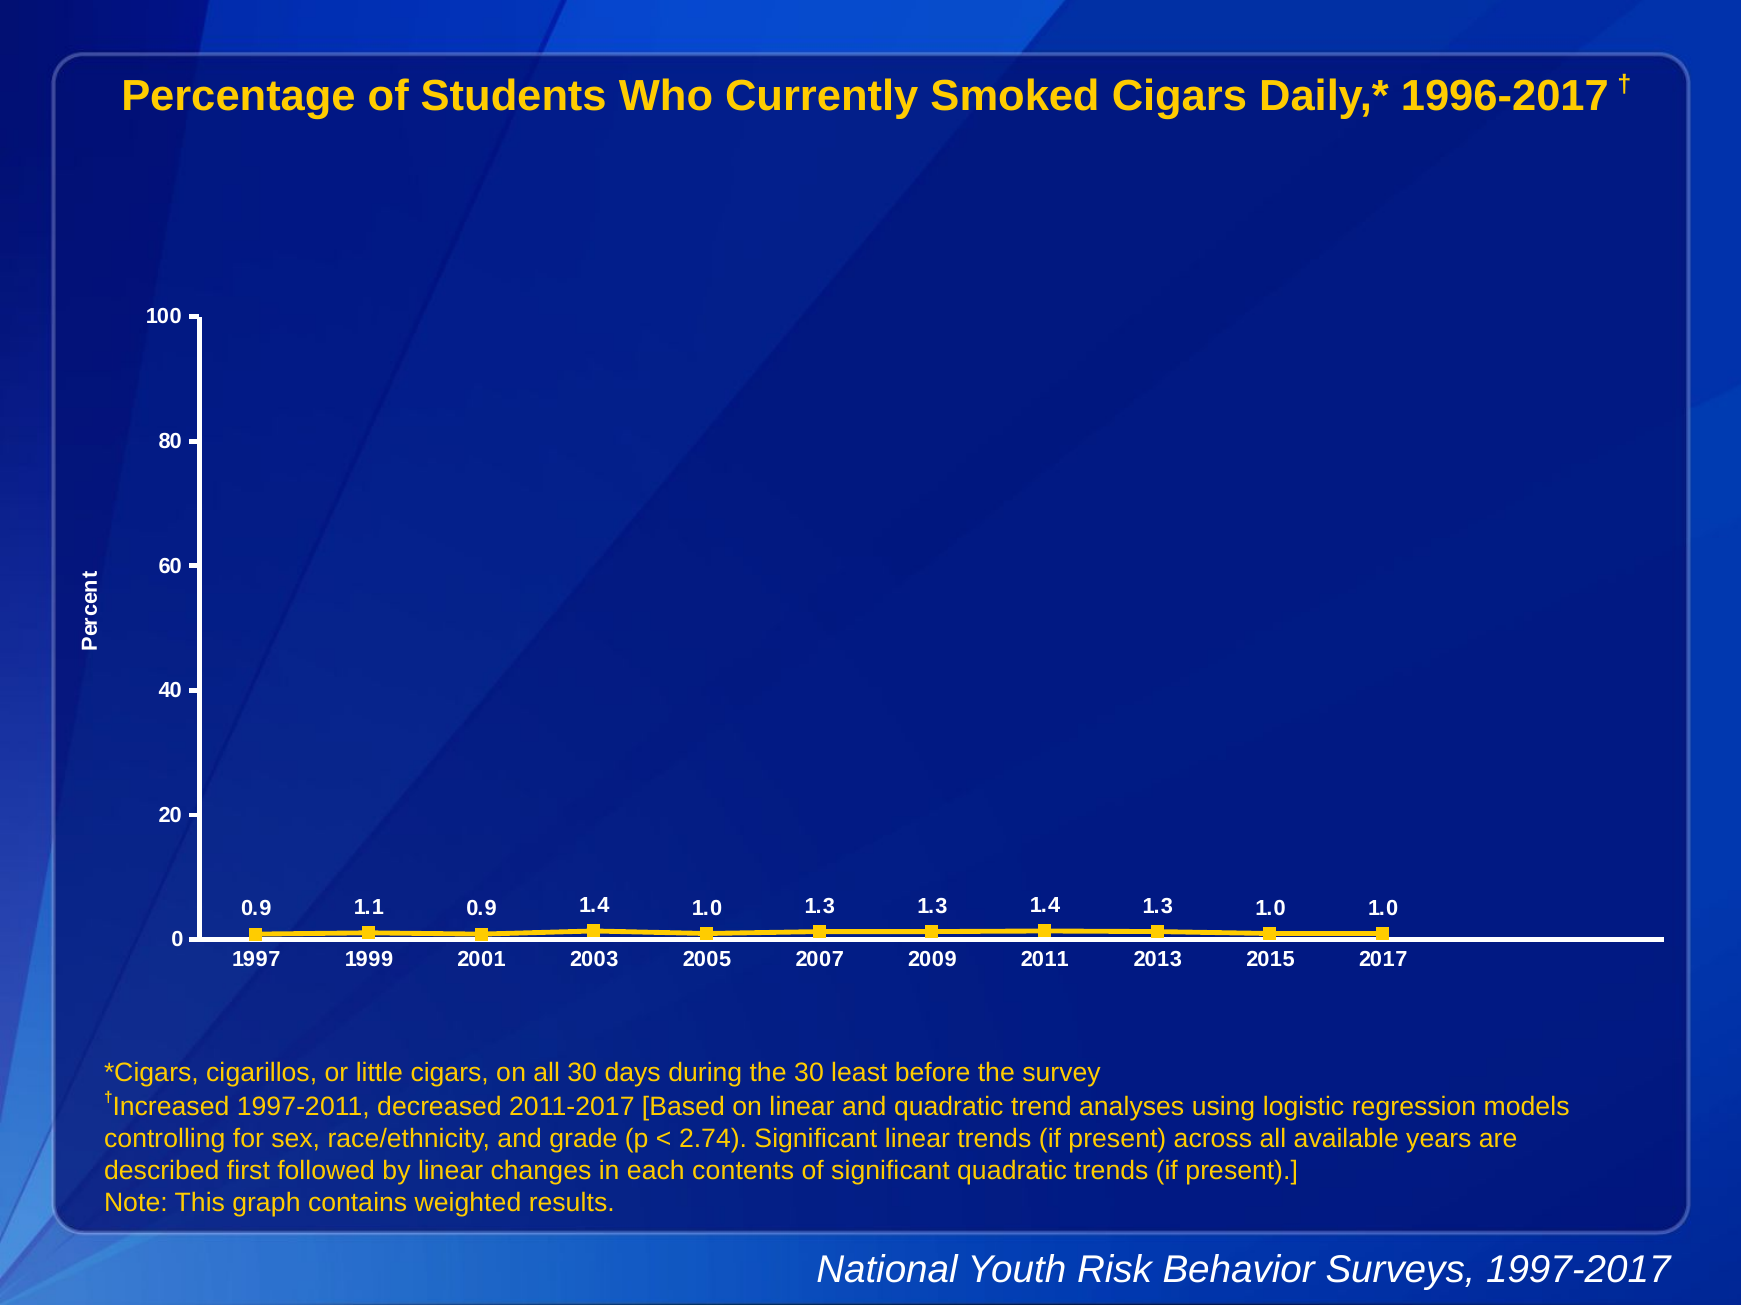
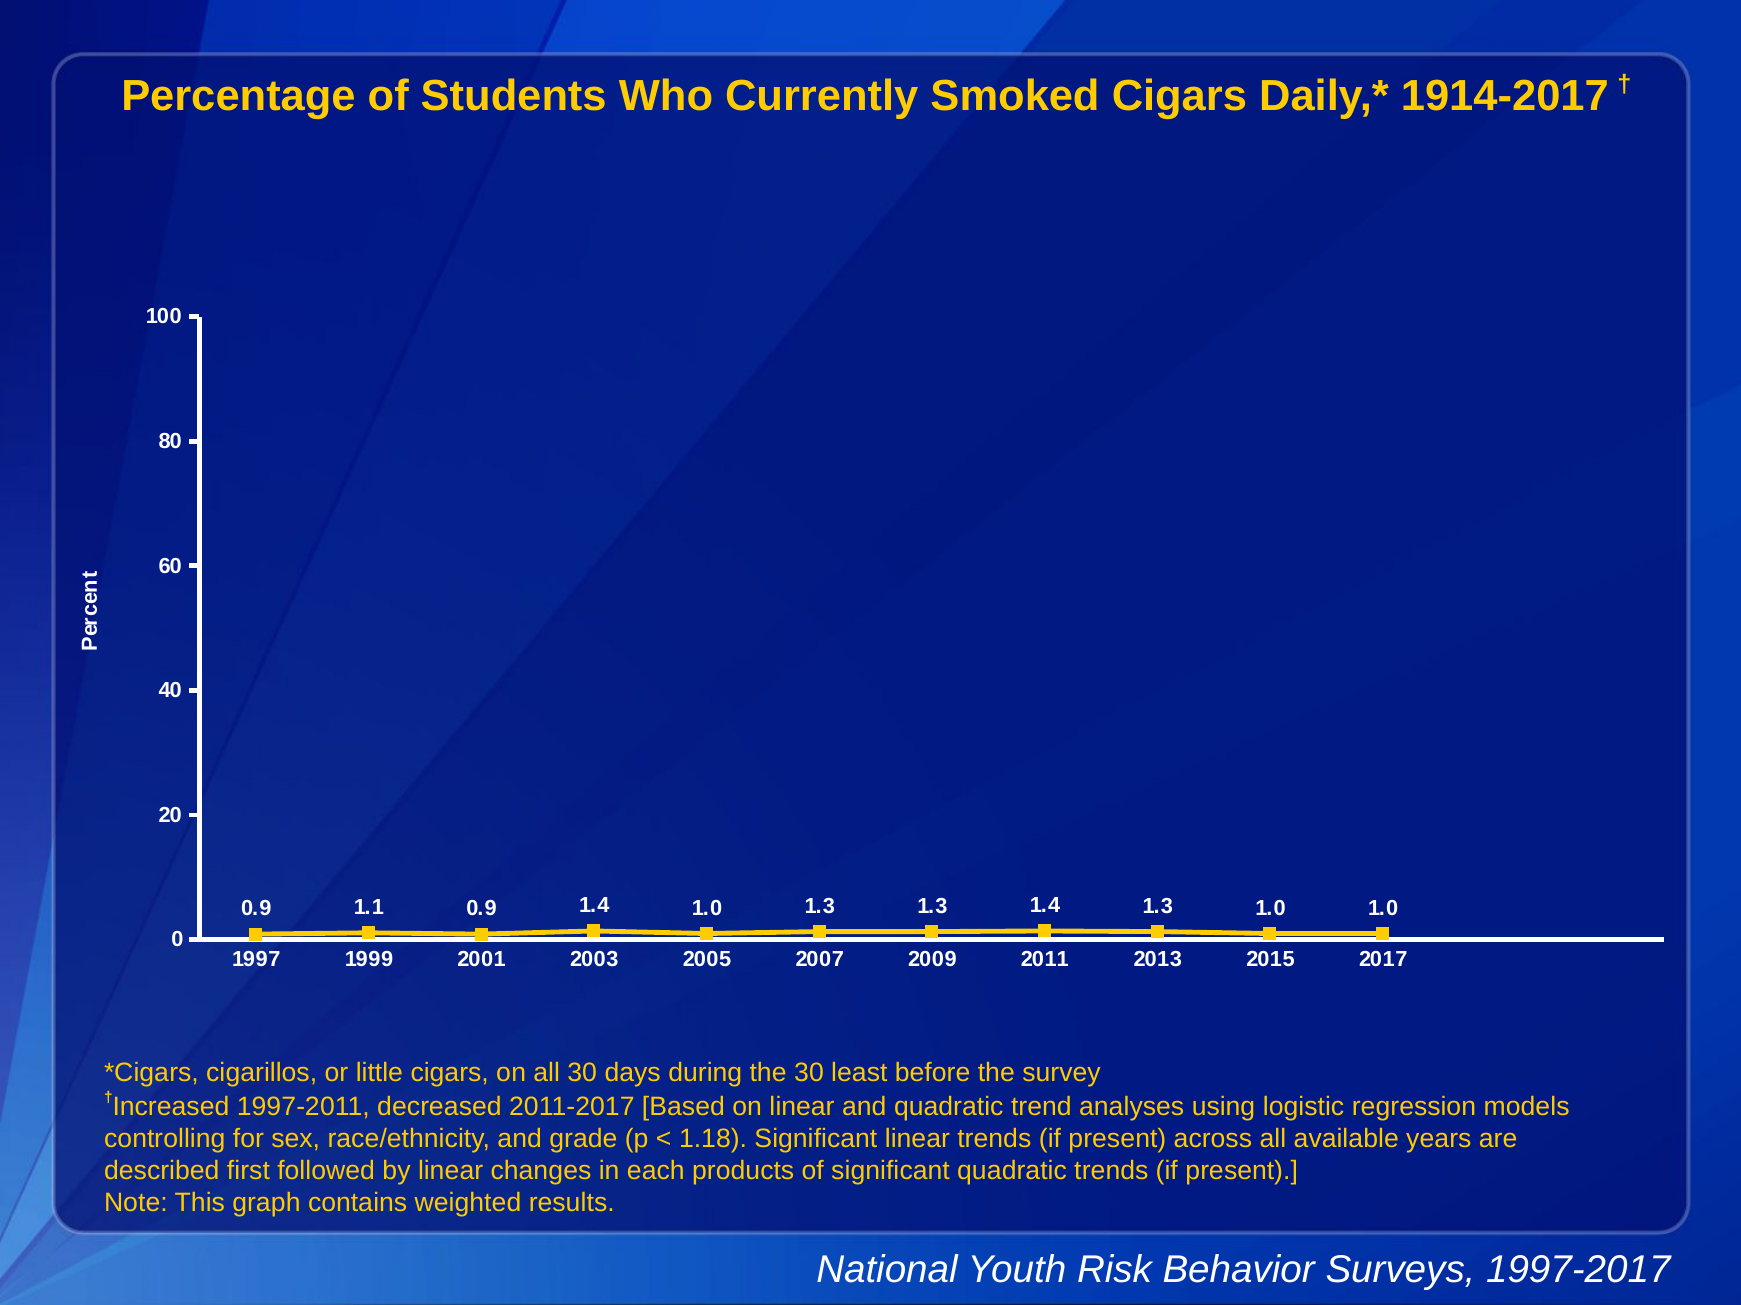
1996-2017: 1996-2017 -> 1914-2017
2.74: 2.74 -> 1.18
contents: contents -> products
